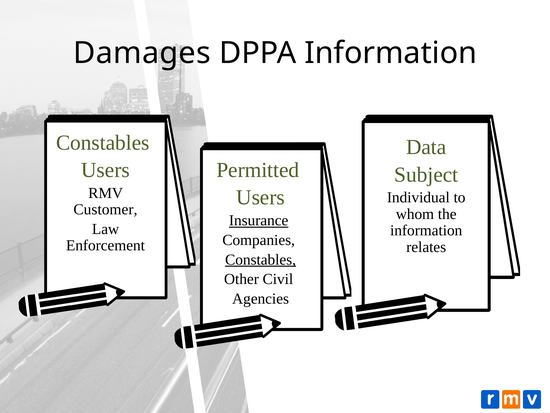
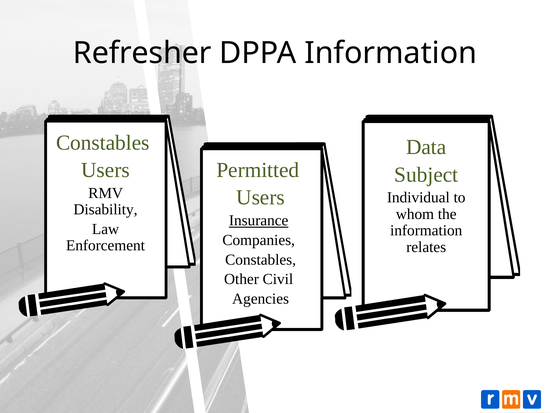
Damages: Damages -> Refresher
Customer: Customer -> Disability
Constables at (261, 259) underline: present -> none
